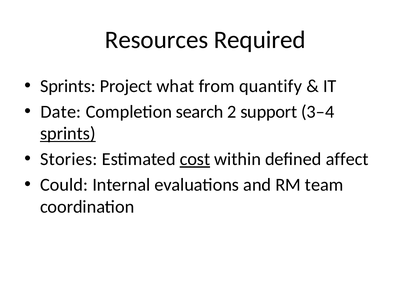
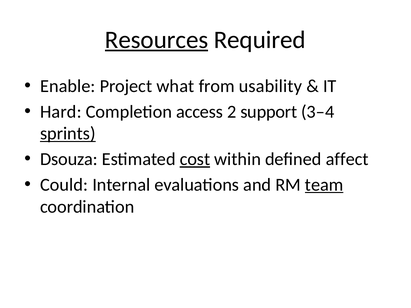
Resources underline: none -> present
Sprints at (68, 86): Sprints -> Enable
quantify: quantify -> usability
Date: Date -> Hard
search: search -> access
Stories: Stories -> Dsouza
team underline: none -> present
